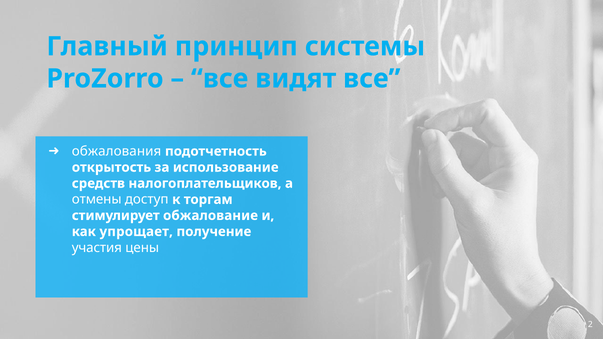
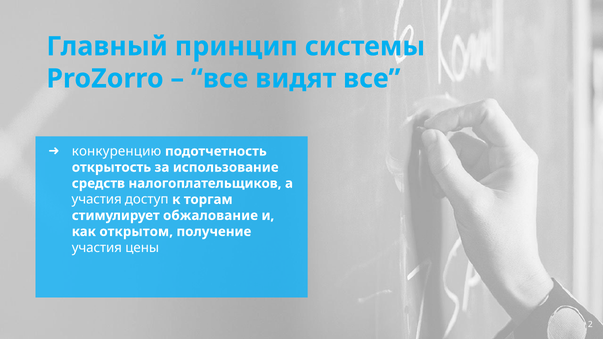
обжалования: обжалования -> конкуренцию
отмены at (97, 200): отмены -> участия
упрощает: упрощает -> открытом
